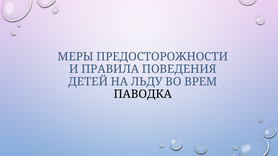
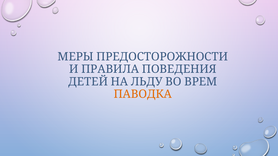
ПАВОДКА colour: black -> orange
